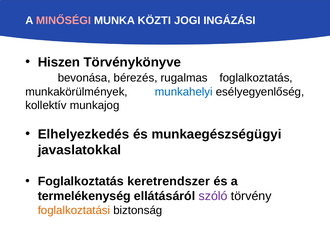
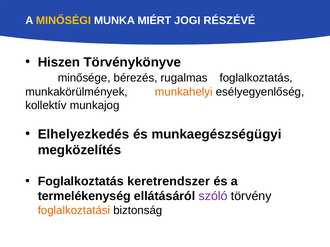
MINŐSÉGI colour: pink -> yellow
KÖZTI: KÖZTI -> MIÉRT
INGÁZÁSI: INGÁZÁSI -> RÉSZÉVÉ
bevonása: bevonása -> minősége
munkahelyi colour: blue -> orange
javaslatokkal: javaslatokkal -> megközelítés
